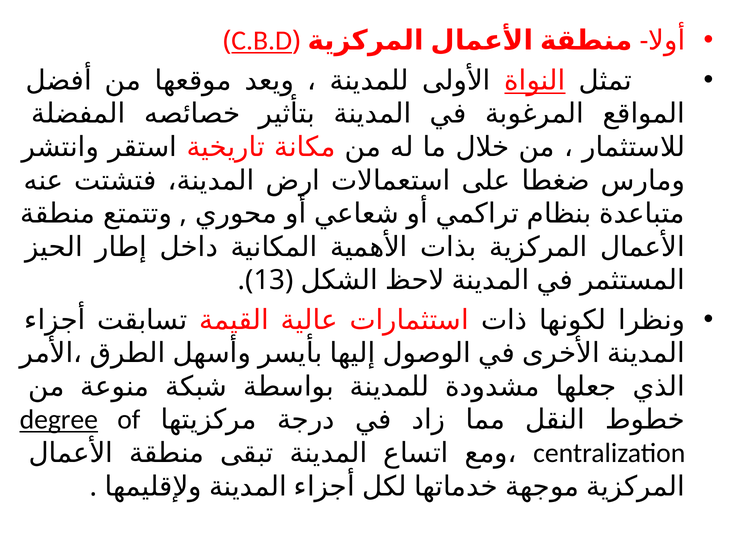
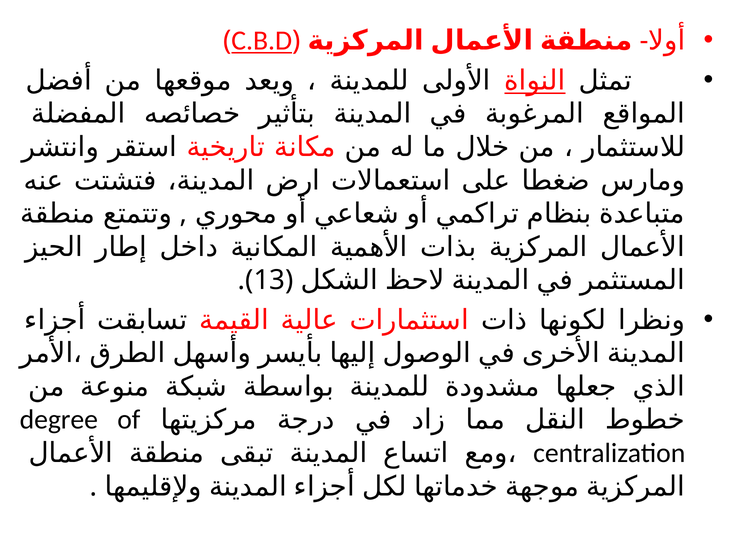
degree underline: present -> none
